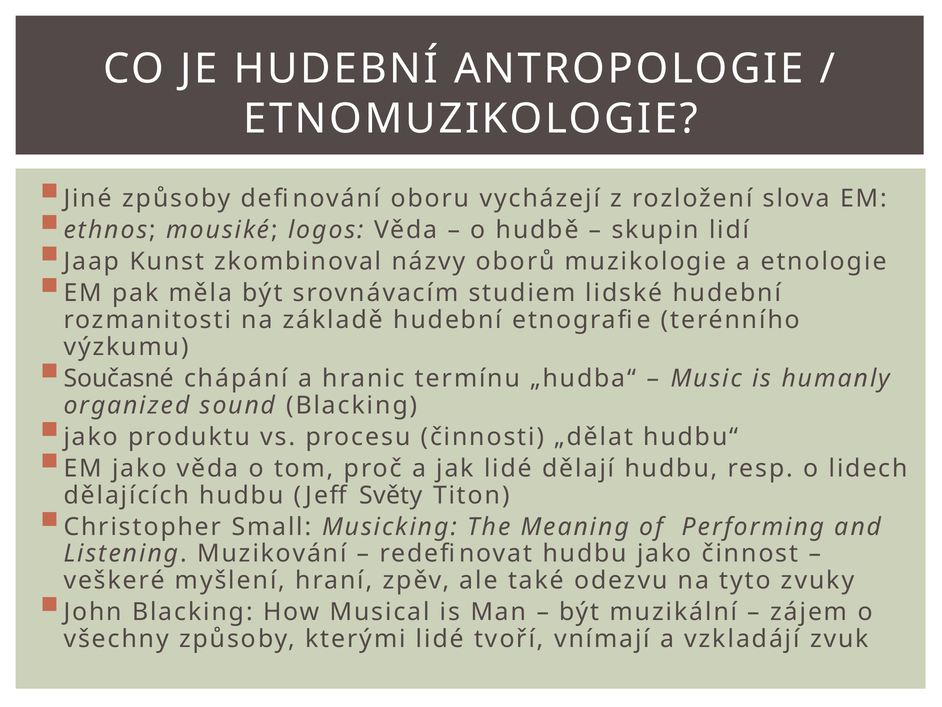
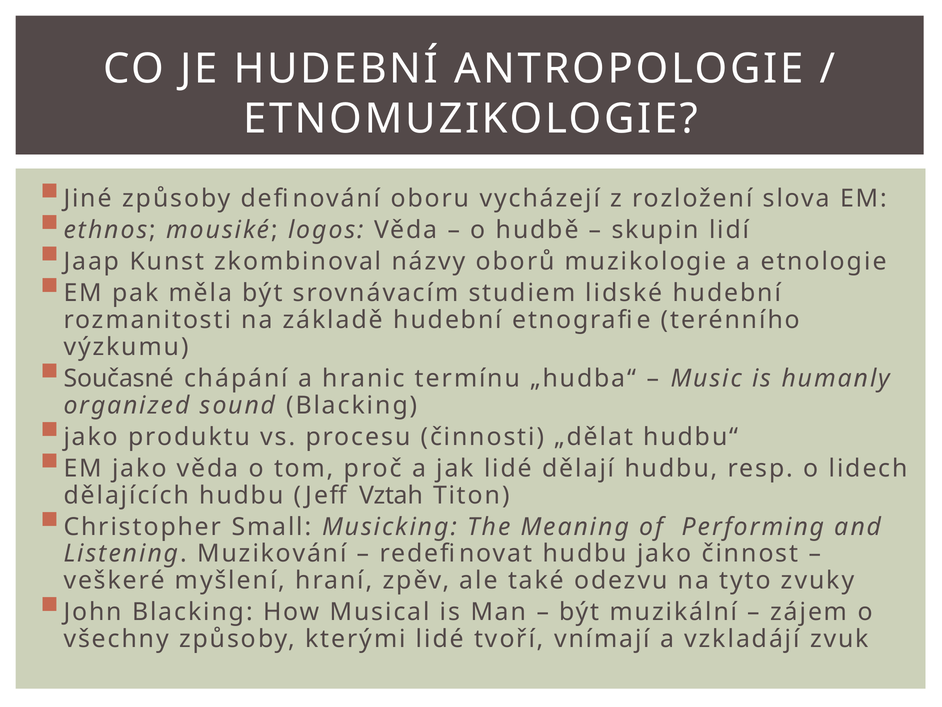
Světy: Světy -> Vztah
